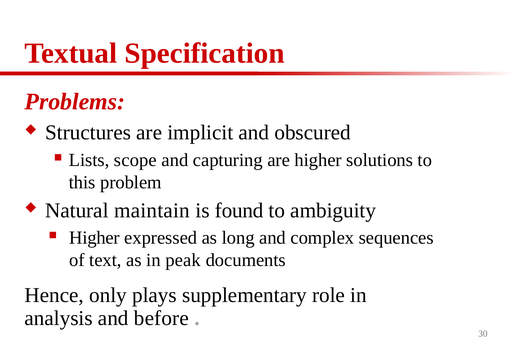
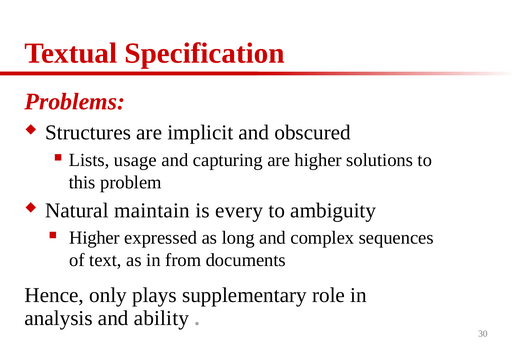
scope: scope -> usage
found: found -> every
peak: peak -> from
before: before -> ability
